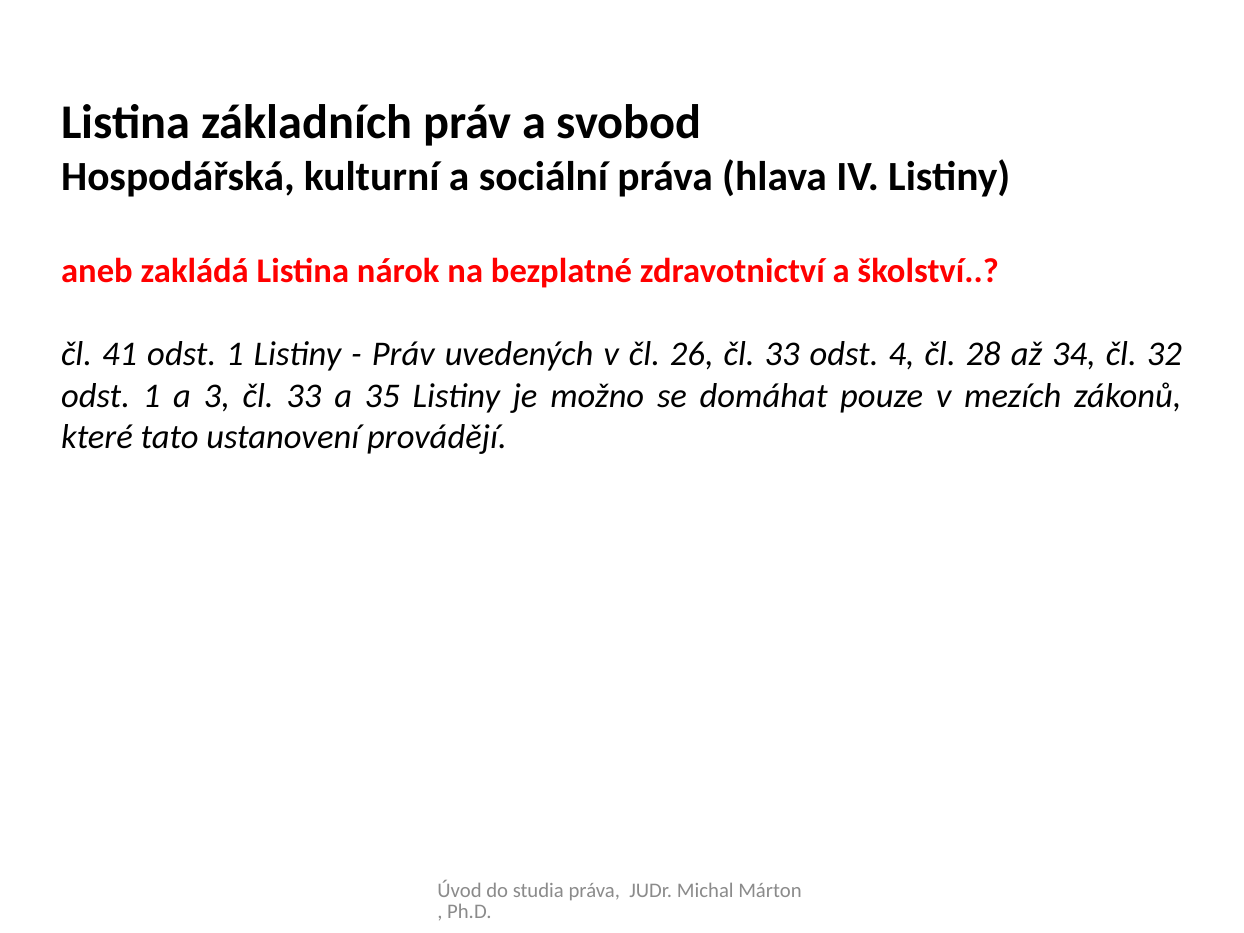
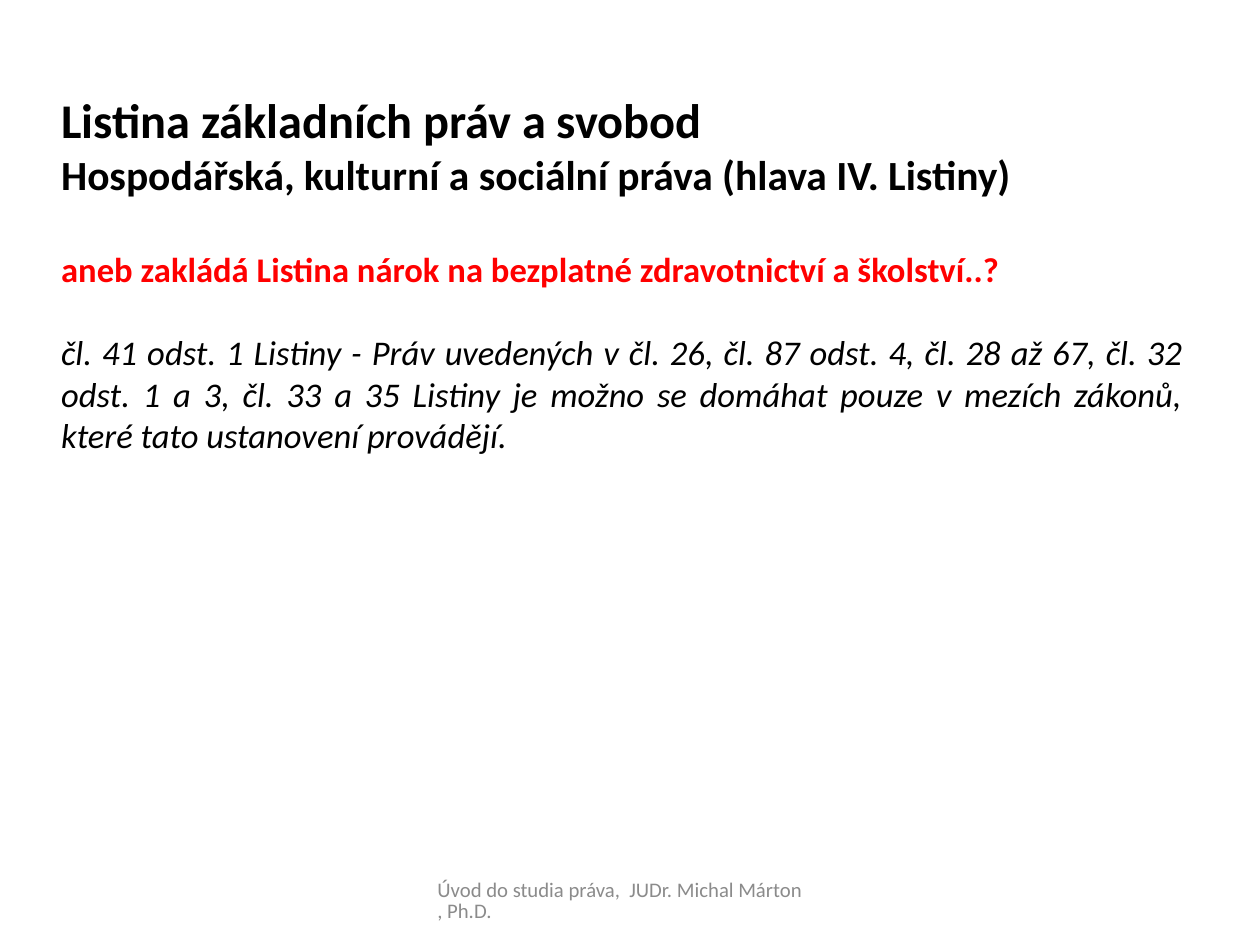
26 čl 33: 33 -> 87
34: 34 -> 67
